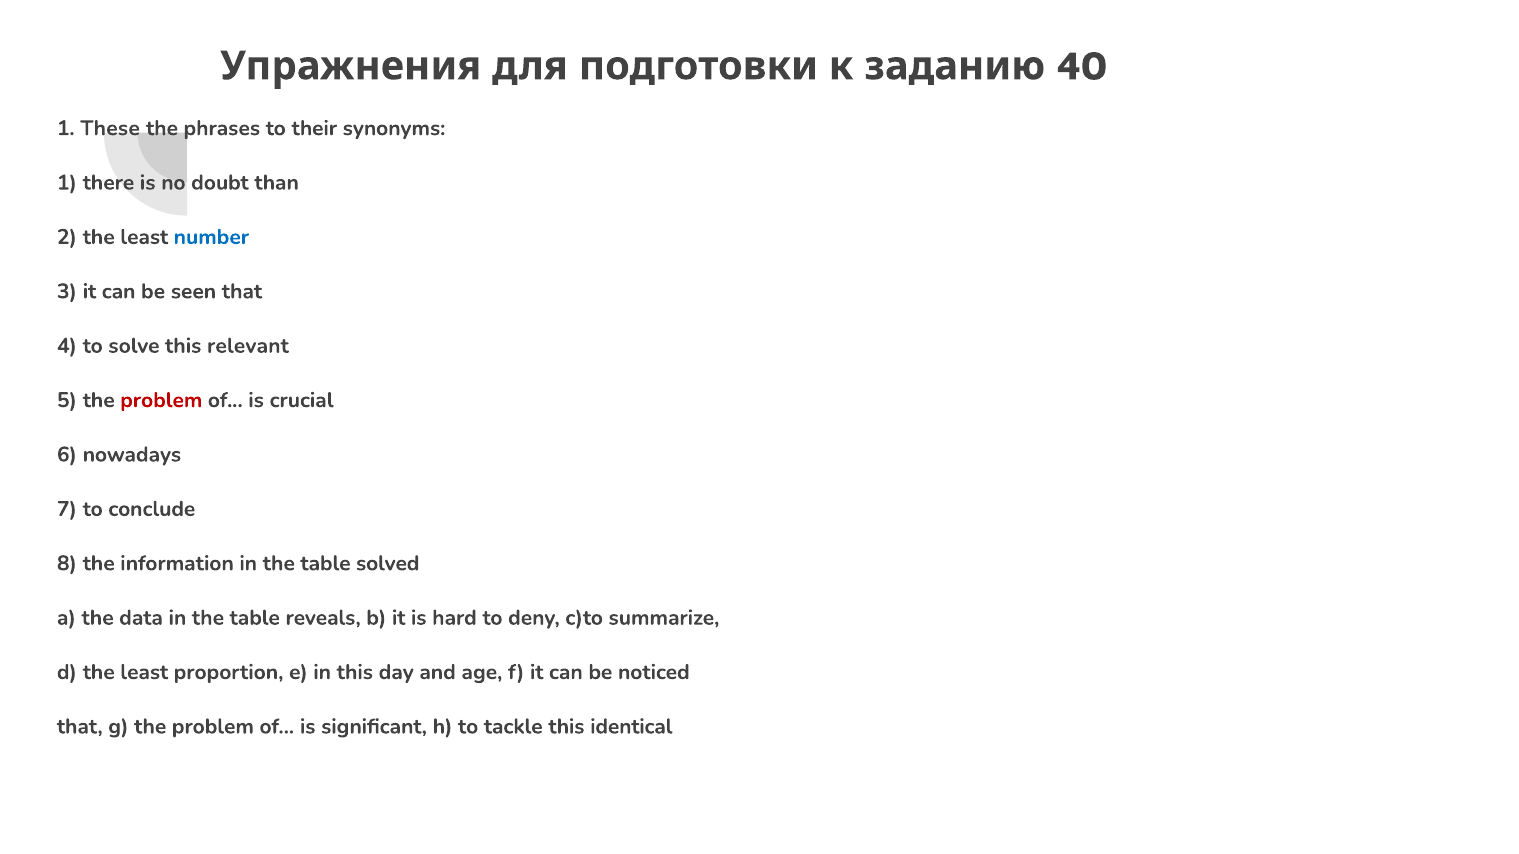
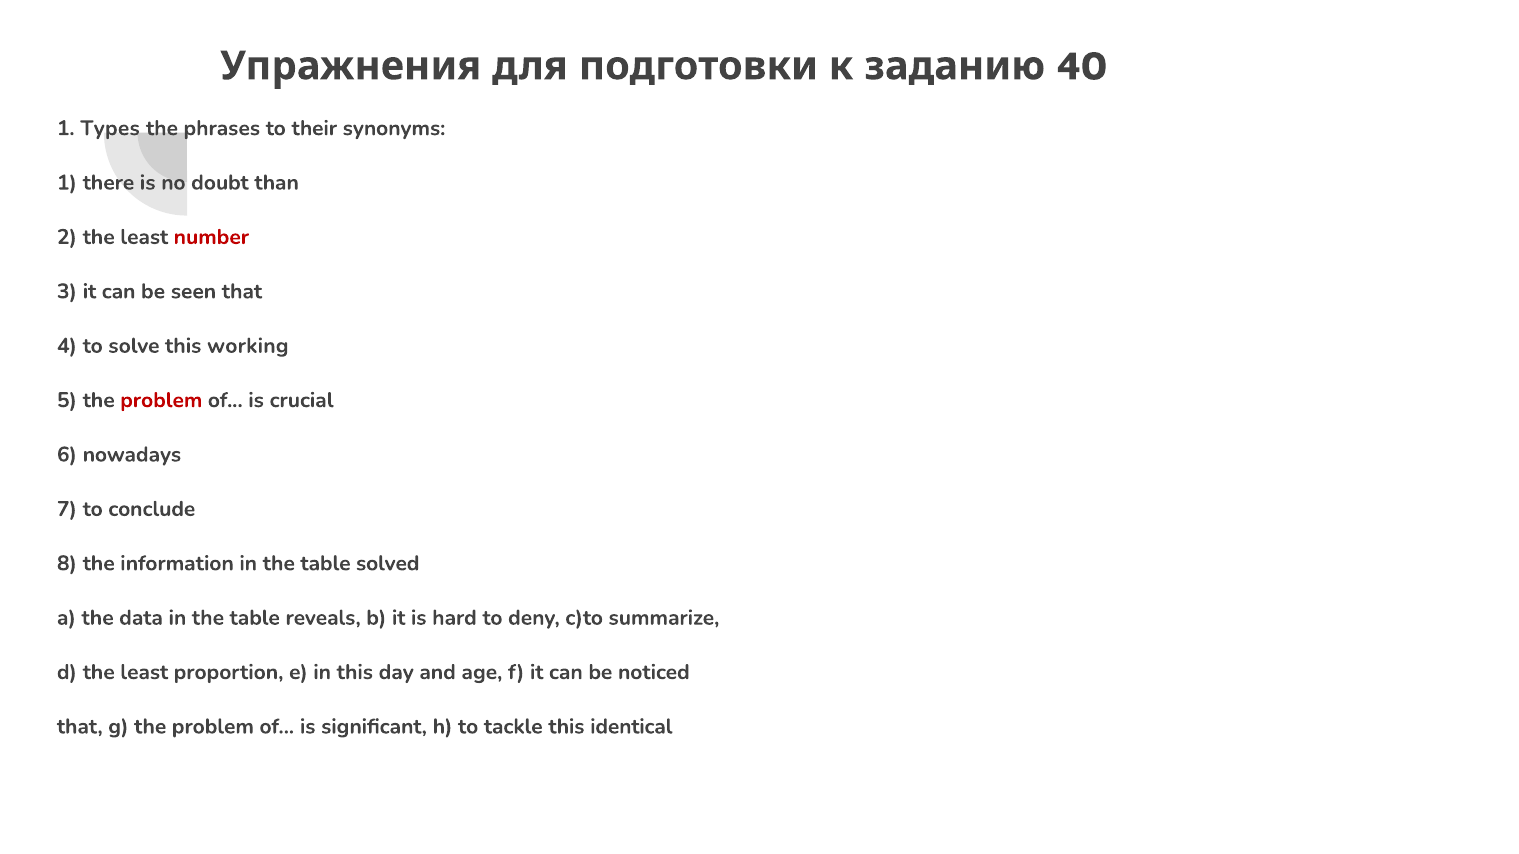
These: These -> Types
number colour: blue -> red
relevant: relevant -> working
